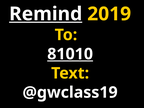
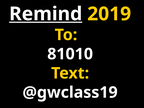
81010 underline: present -> none
